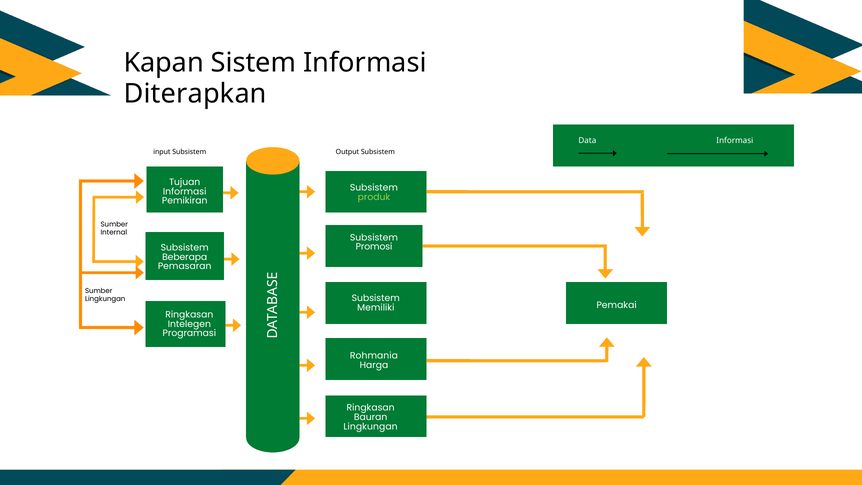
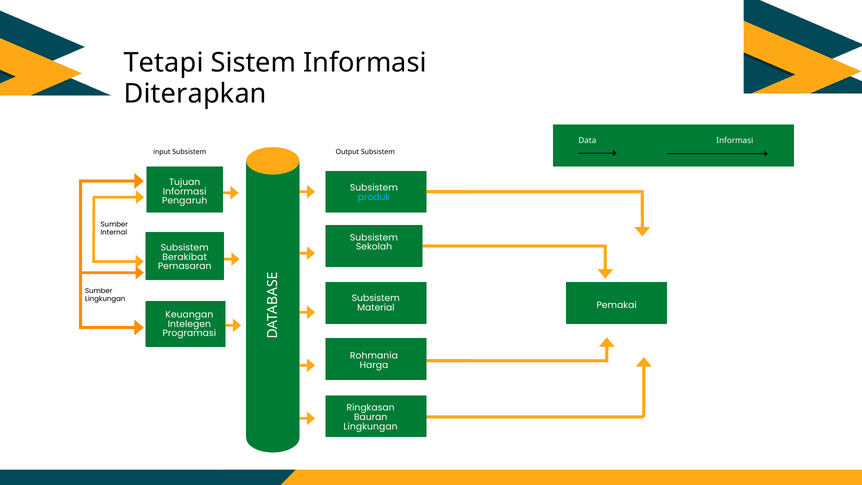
Kapan: Kapan -> Tetapi
produk colour: light green -> light blue
Pemikiran: Pemikiran -> Pengaruh
Promosi: Promosi -> Sekolah
Beberapa: Beberapa -> Berakibat
Memiliki: Memiliki -> Material
Ringkasan at (189, 315): Ringkasan -> Keuangan
